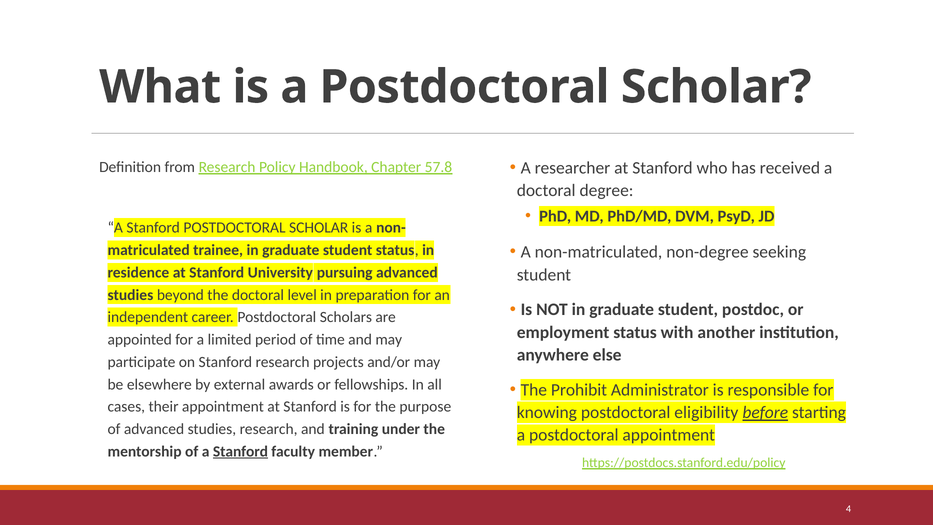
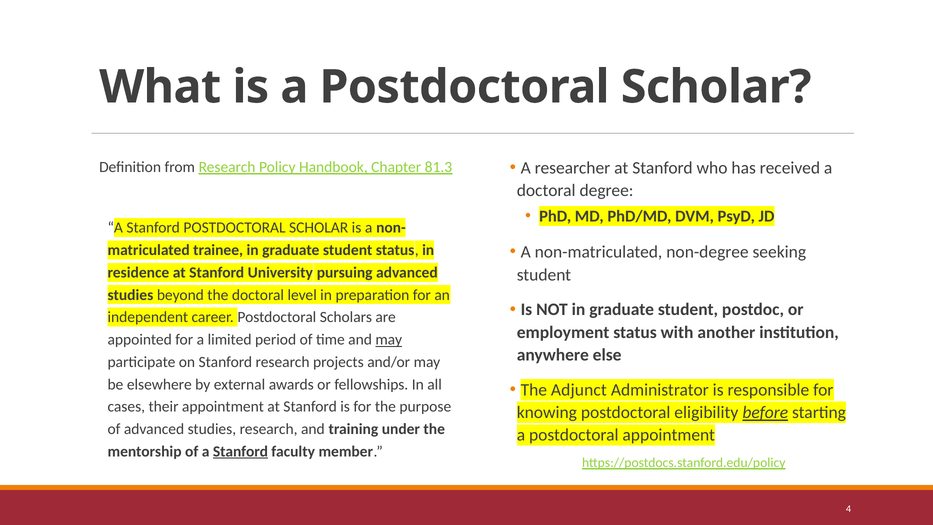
57.8: 57.8 -> 81.3
may at (389, 340) underline: none -> present
Prohibit: Prohibit -> Adjunct
